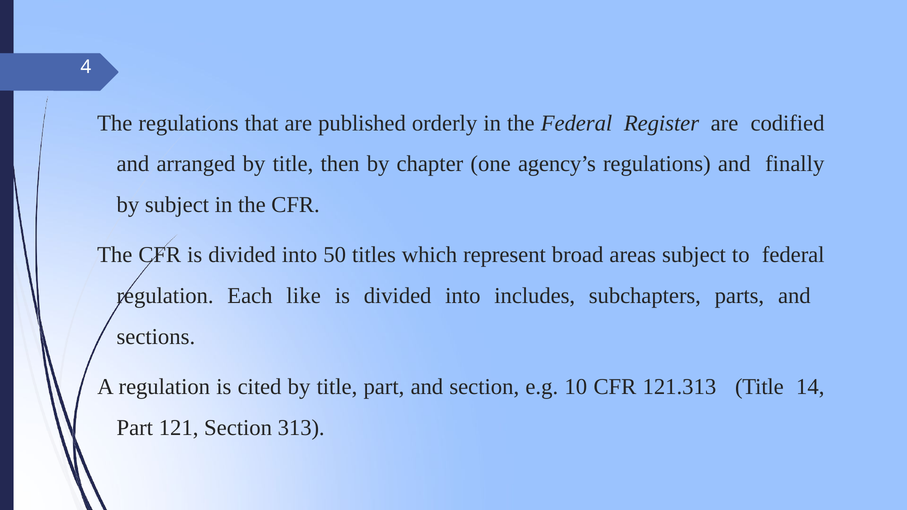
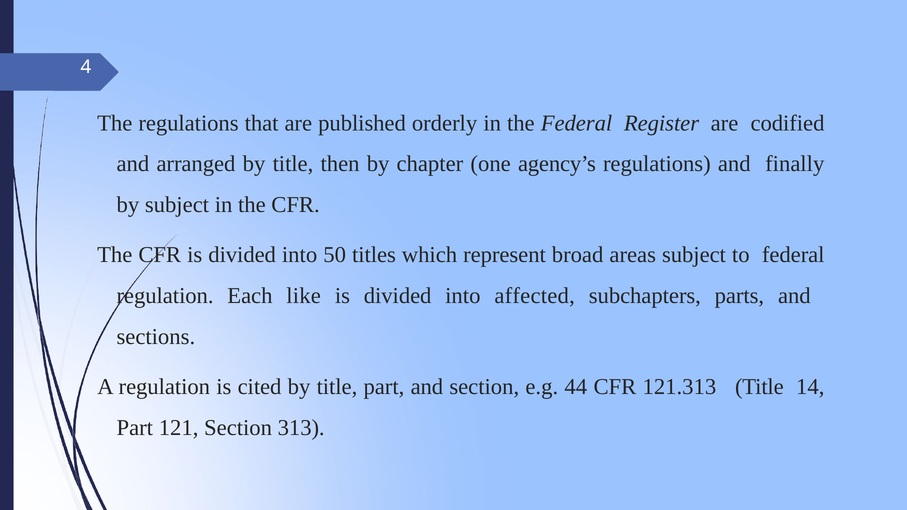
includes: includes -> affected
10: 10 -> 44
